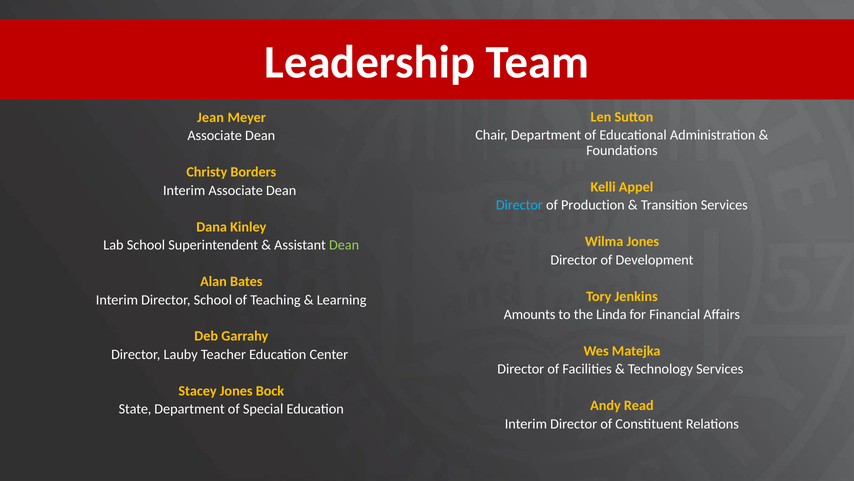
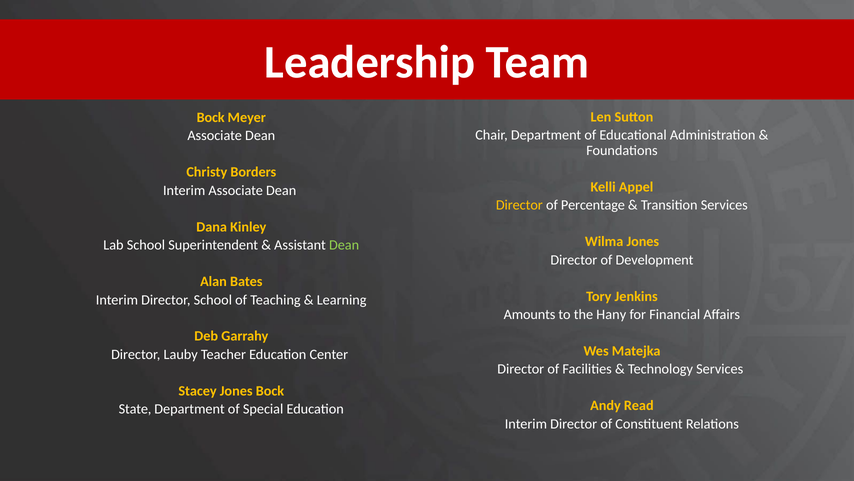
Jean at (211, 117): Jean -> Bock
Director at (519, 205) colour: light blue -> yellow
Production: Production -> Percentage
Linda: Linda -> Hany
